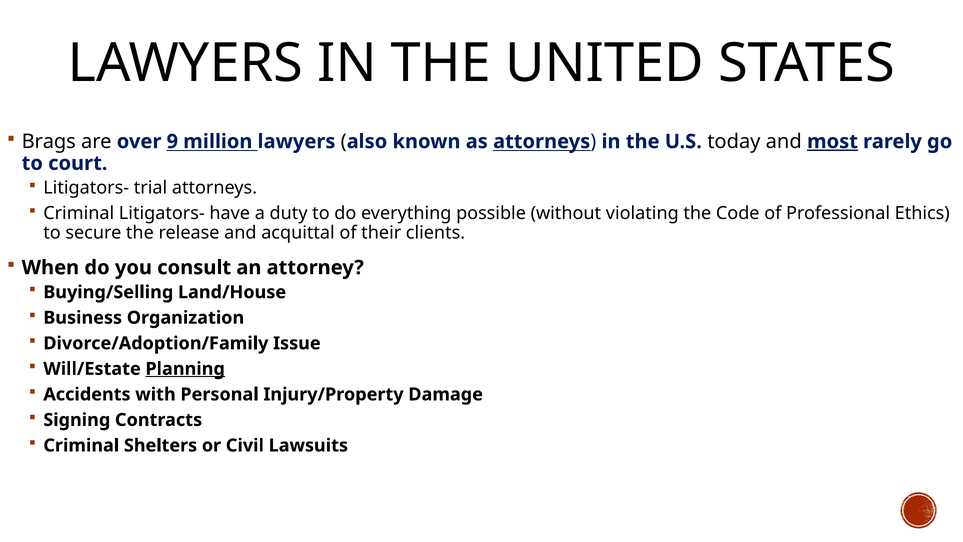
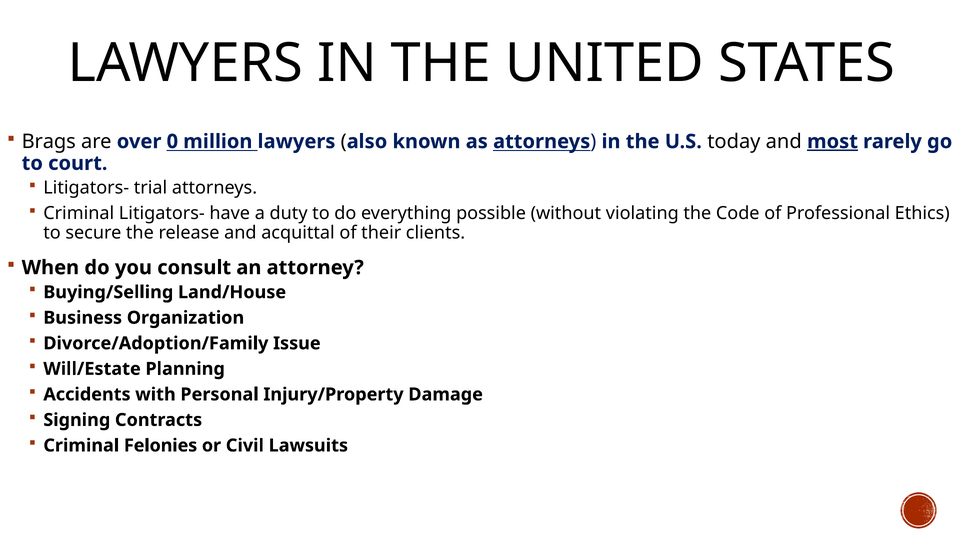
9: 9 -> 0
Planning underline: present -> none
Shelters: Shelters -> Felonies
